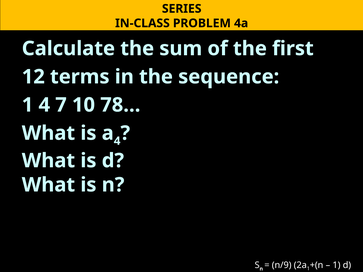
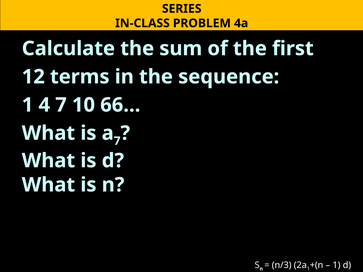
78…: 78… -> 66…
4 at (117, 141): 4 -> 7
n/9: n/9 -> n/3
